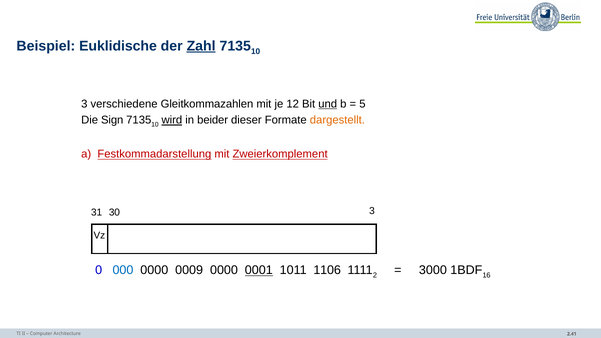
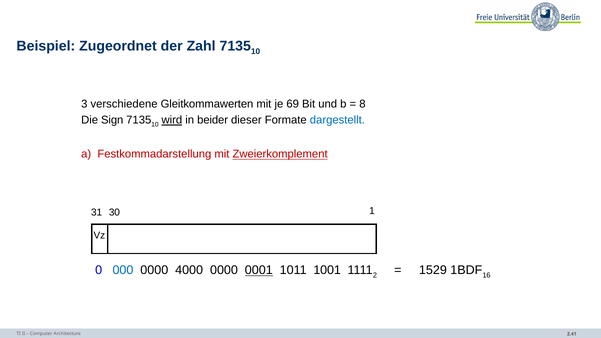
Euklidische: Euklidische -> Zugeordnet
Zahl underline: present -> none
Gleitkommazahlen: Gleitkommazahlen -> Gleitkommawerten
12: 12 -> 69
und underline: present -> none
5: 5 -> 8
dargestellt colour: orange -> blue
Festkommadarstellung underline: present -> none
30 3: 3 -> 1
0009: 0009 -> 4000
1106: 1106 -> 1001
3000: 3000 -> 1529
